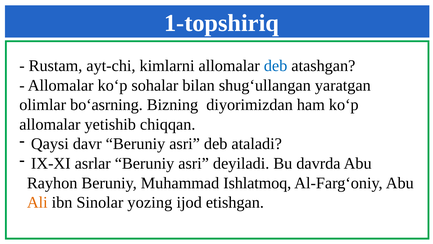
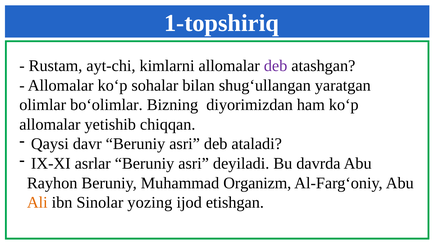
deb at (276, 66) colour: blue -> purple
bo‘asrning: bo‘asrning -> bo‘olimlar
Ishlatmoq: Ishlatmoq -> Organizm
